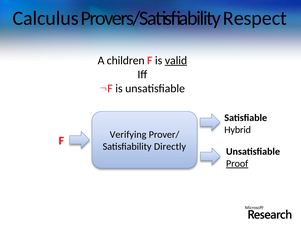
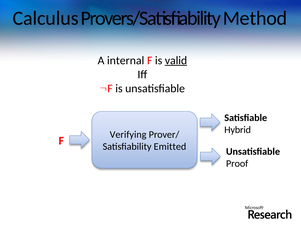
Respect: Respect -> Method
children: children -> internal
Directly: Directly -> Emitted
Proof underline: present -> none
